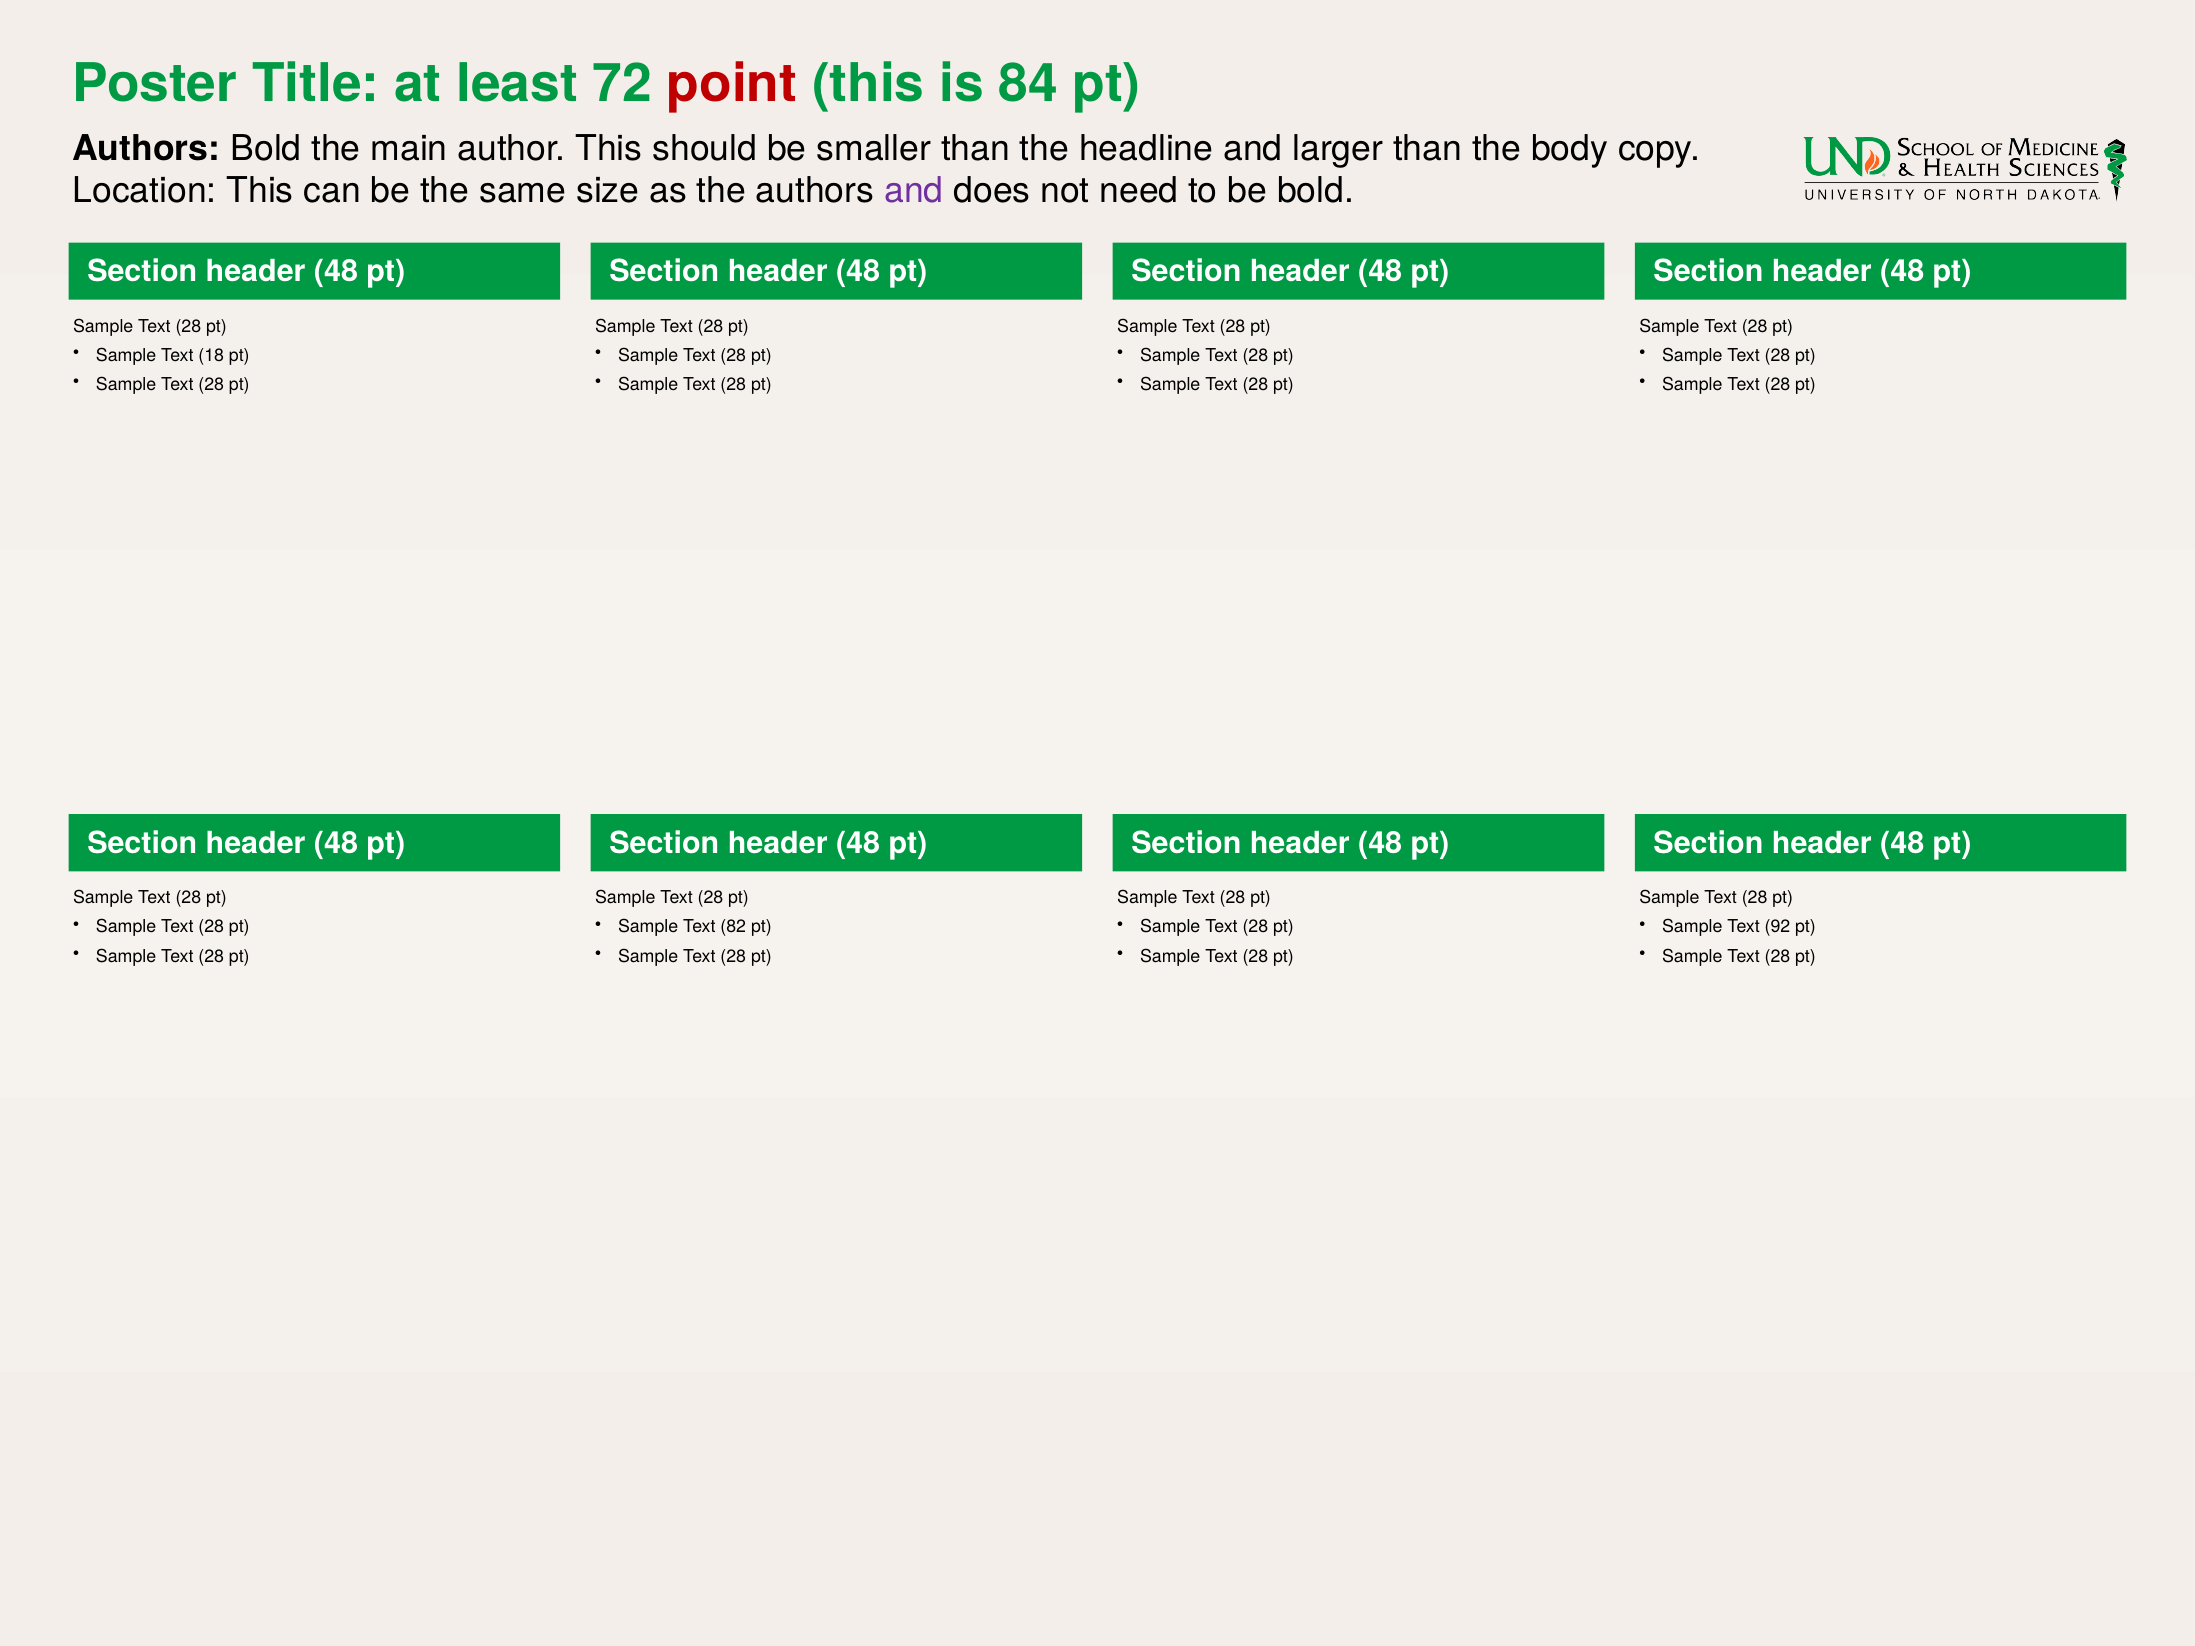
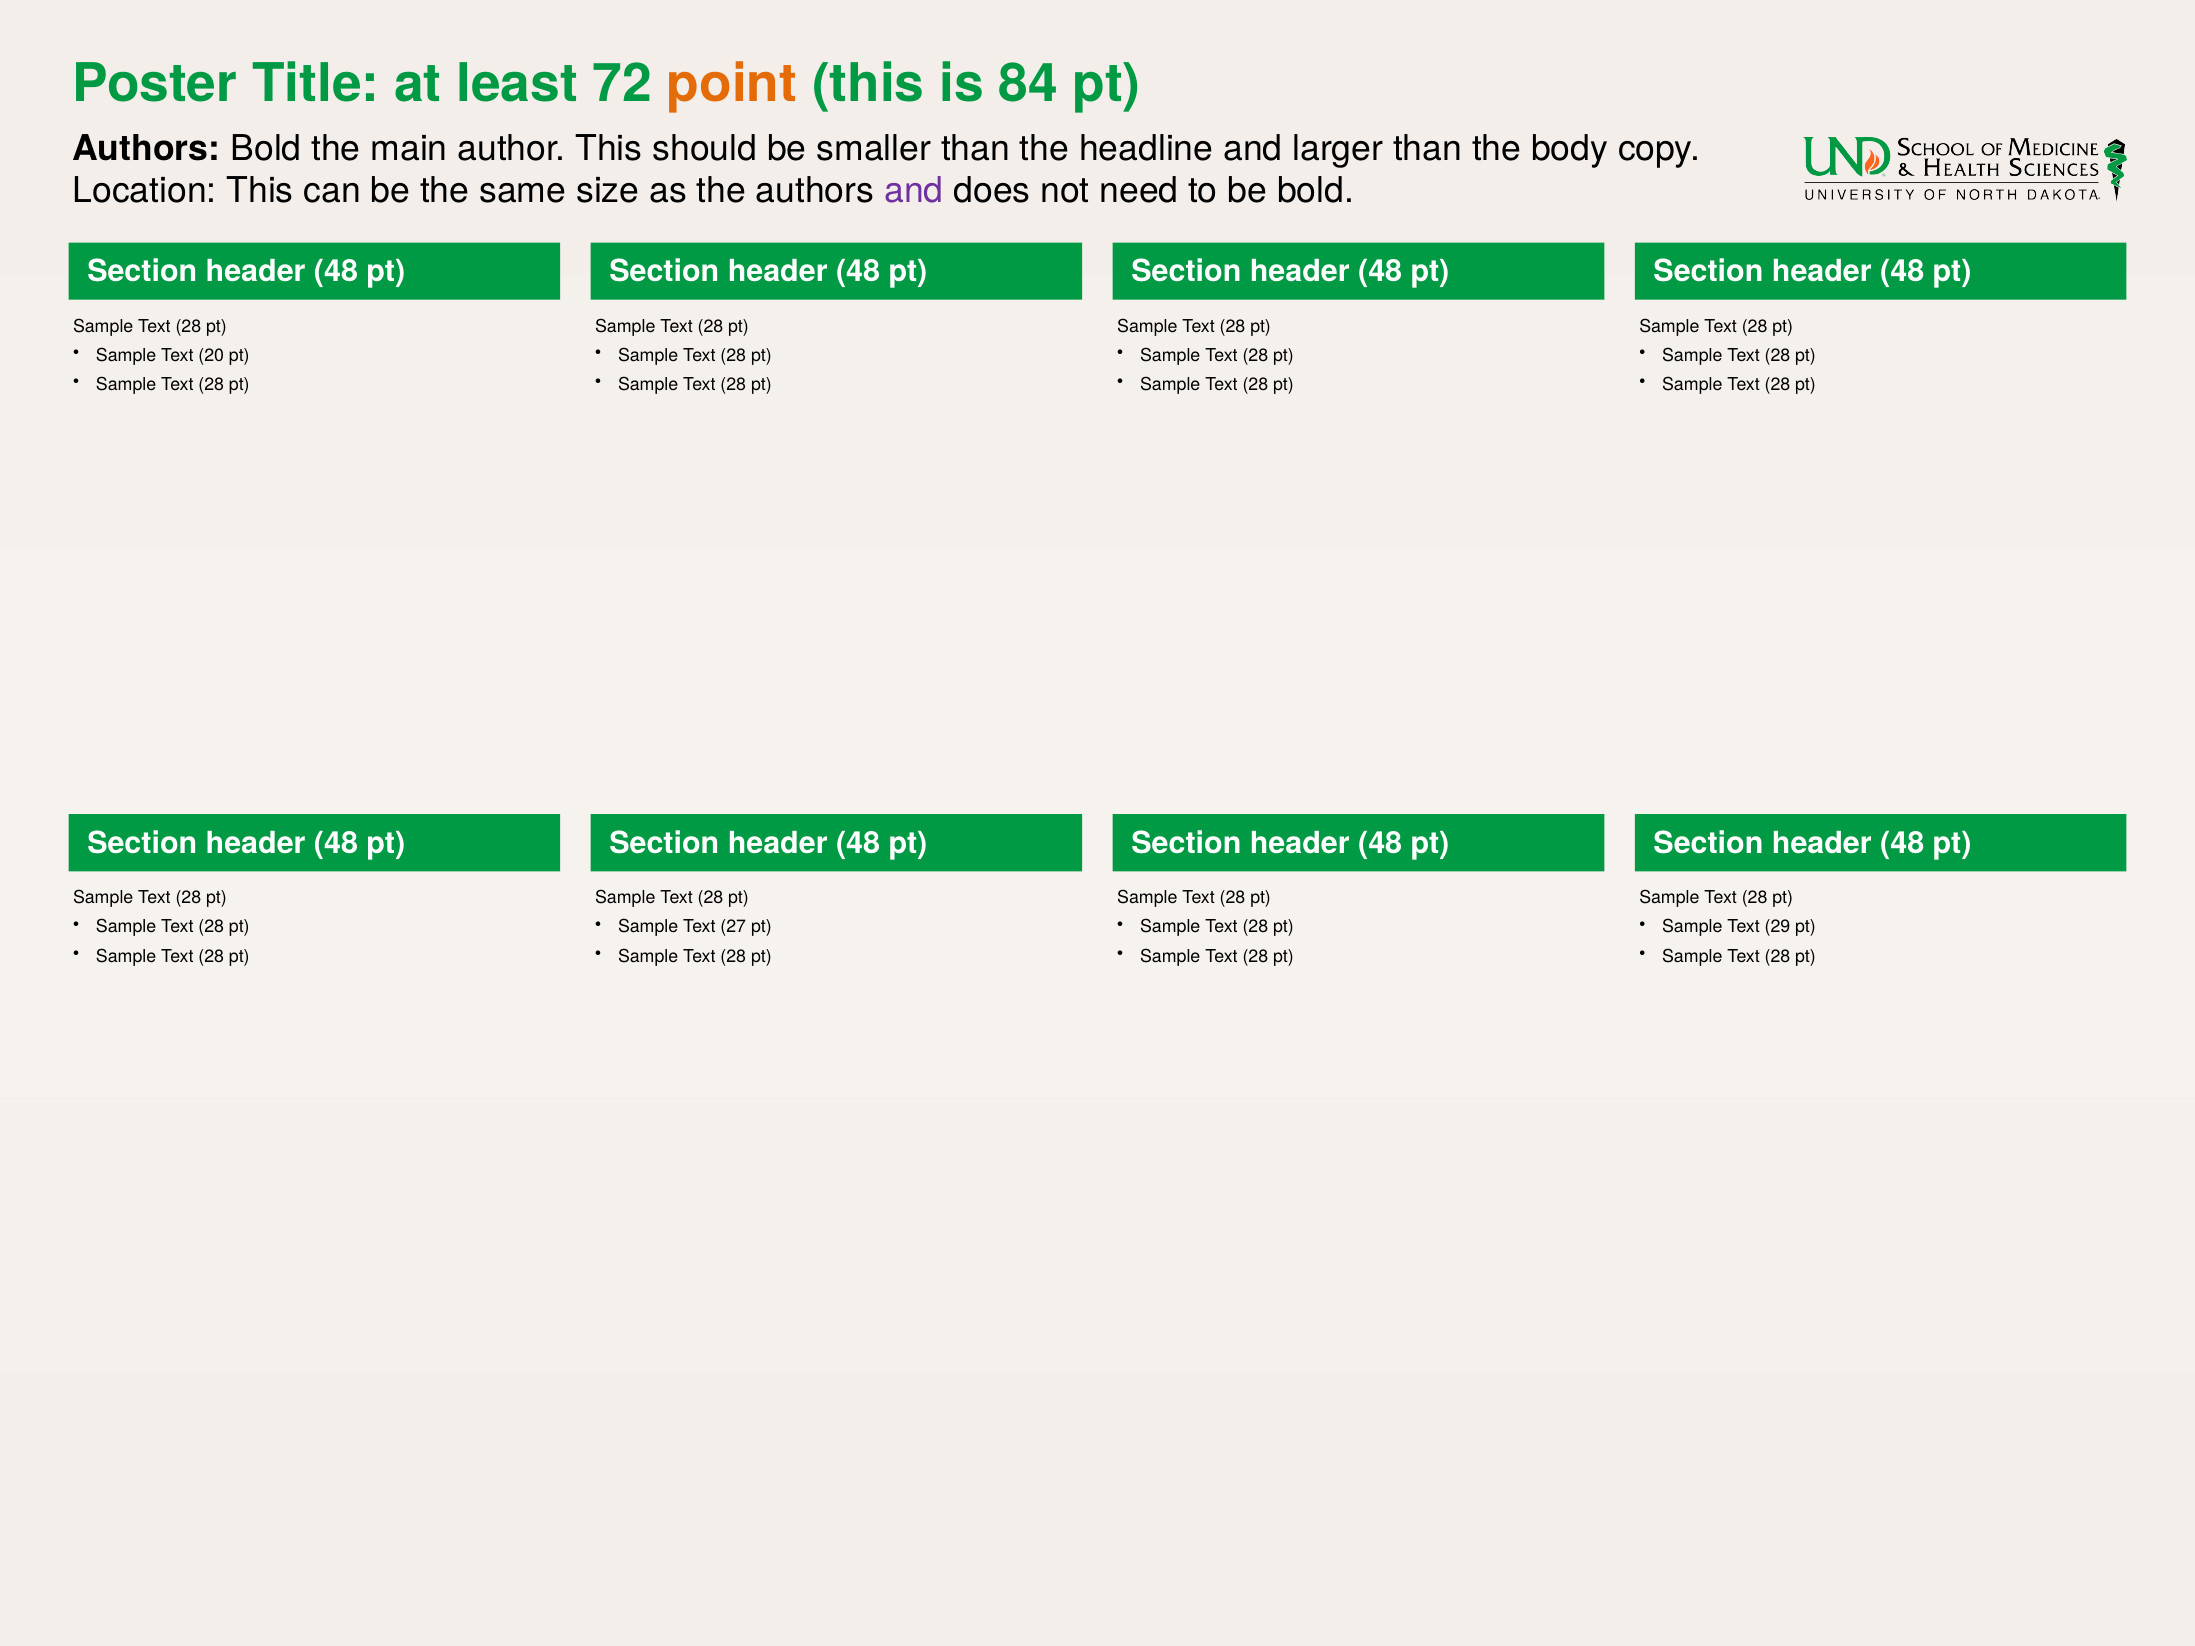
point colour: red -> orange
18: 18 -> 20
82: 82 -> 27
92: 92 -> 29
